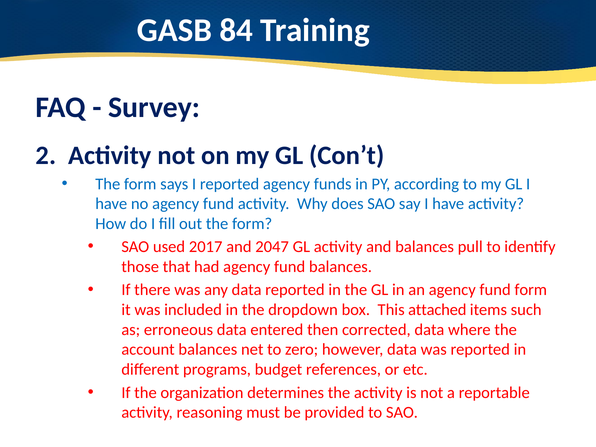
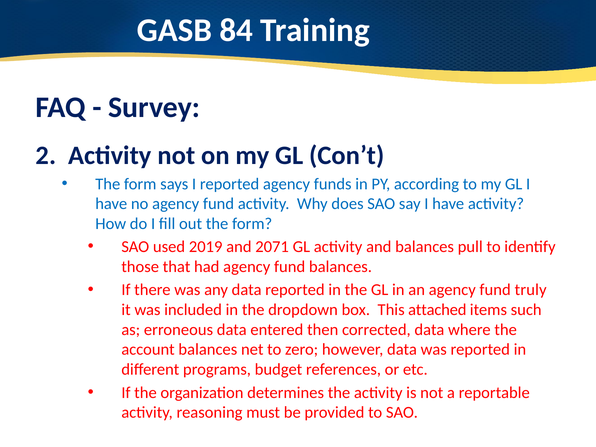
2017: 2017 -> 2019
2047: 2047 -> 2071
fund form: form -> truly
